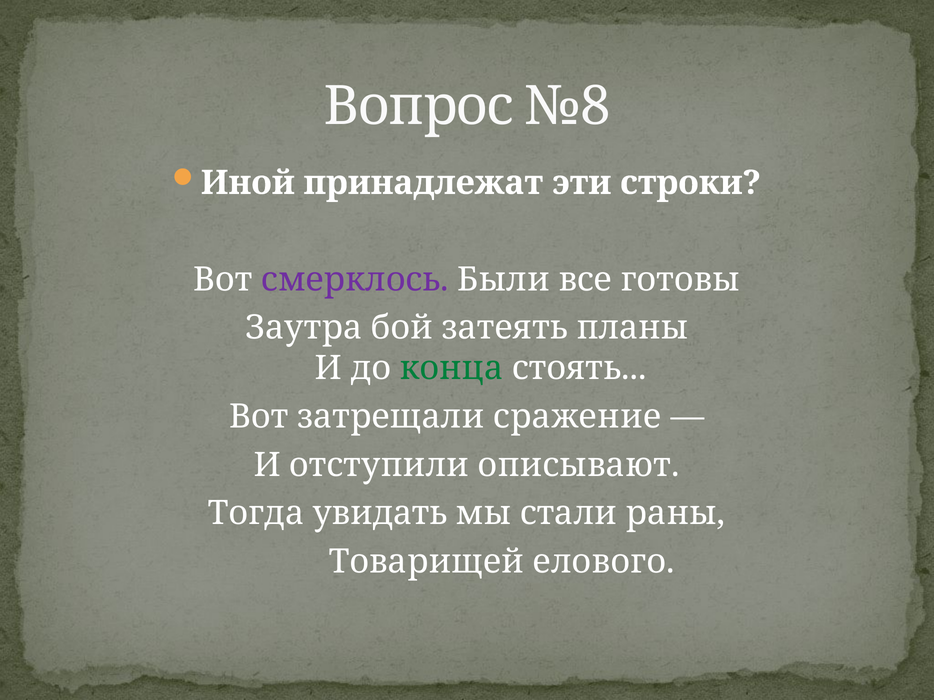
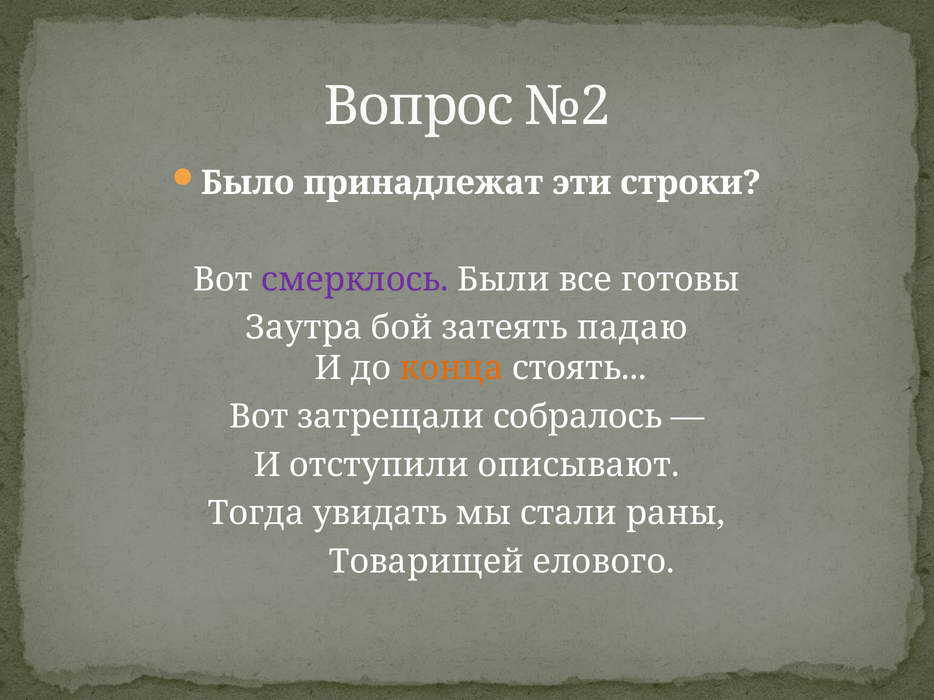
№8: №8 -> №2
Иной: Иной -> Было
планы: планы -> падаю
конца colour: green -> orange
сражение: сражение -> собралось
